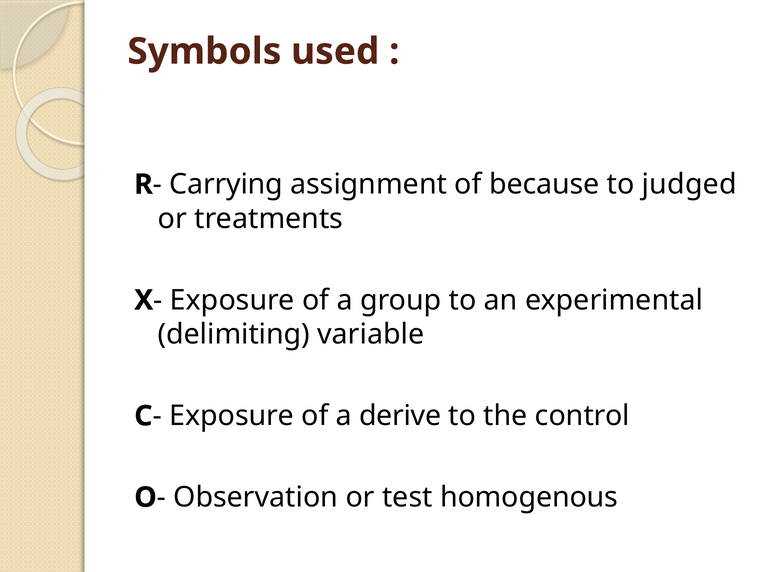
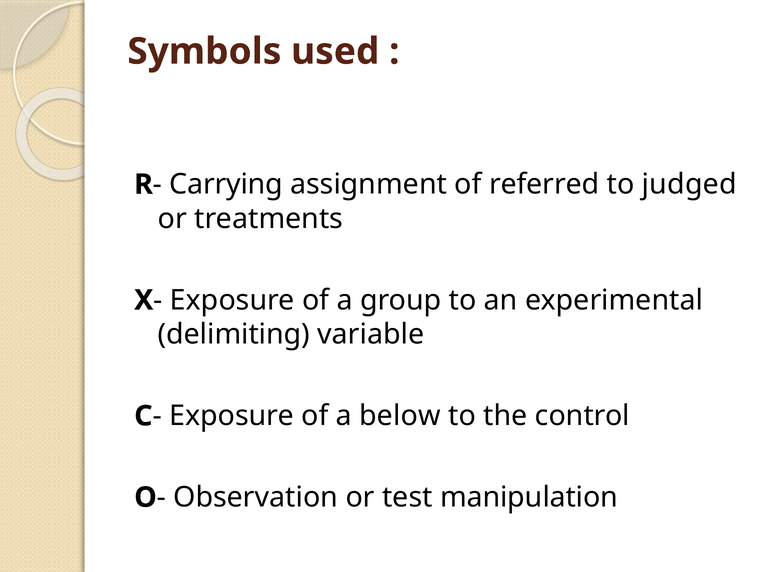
because: because -> referred
derive: derive -> below
homogenous: homogenous -> manipulation
